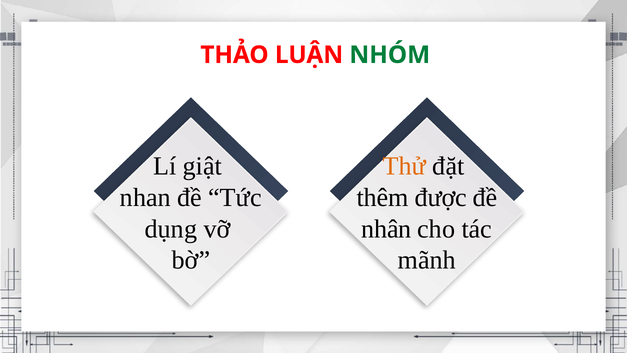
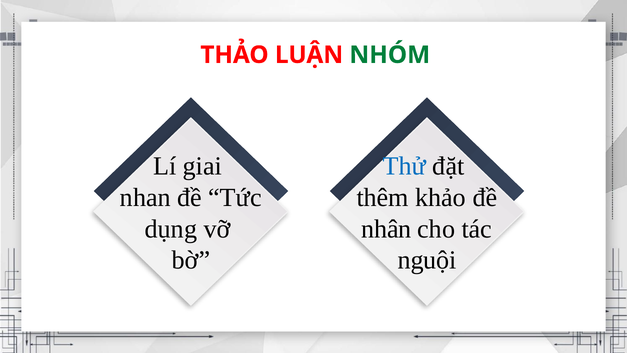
giật: giật -> giai
Thử colour: orange -> blue
được: được -> khảo
mãnh: mãnh -> nguội
